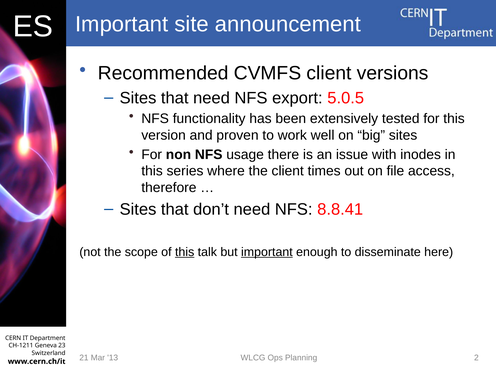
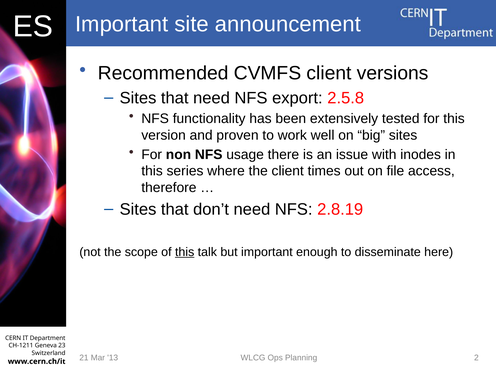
5.0.5: 5.0.5 -> 2.5.8
8.8.41: 8.8.41 -> 2.8.19
important at (267, 252) underline: present -> none
